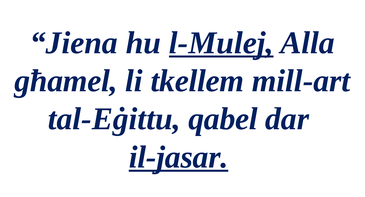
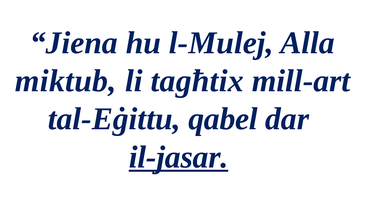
l-Mulej underline: present -> none
għamel: għamel -> miktub
tkellem: tkellem -> tagħtix
